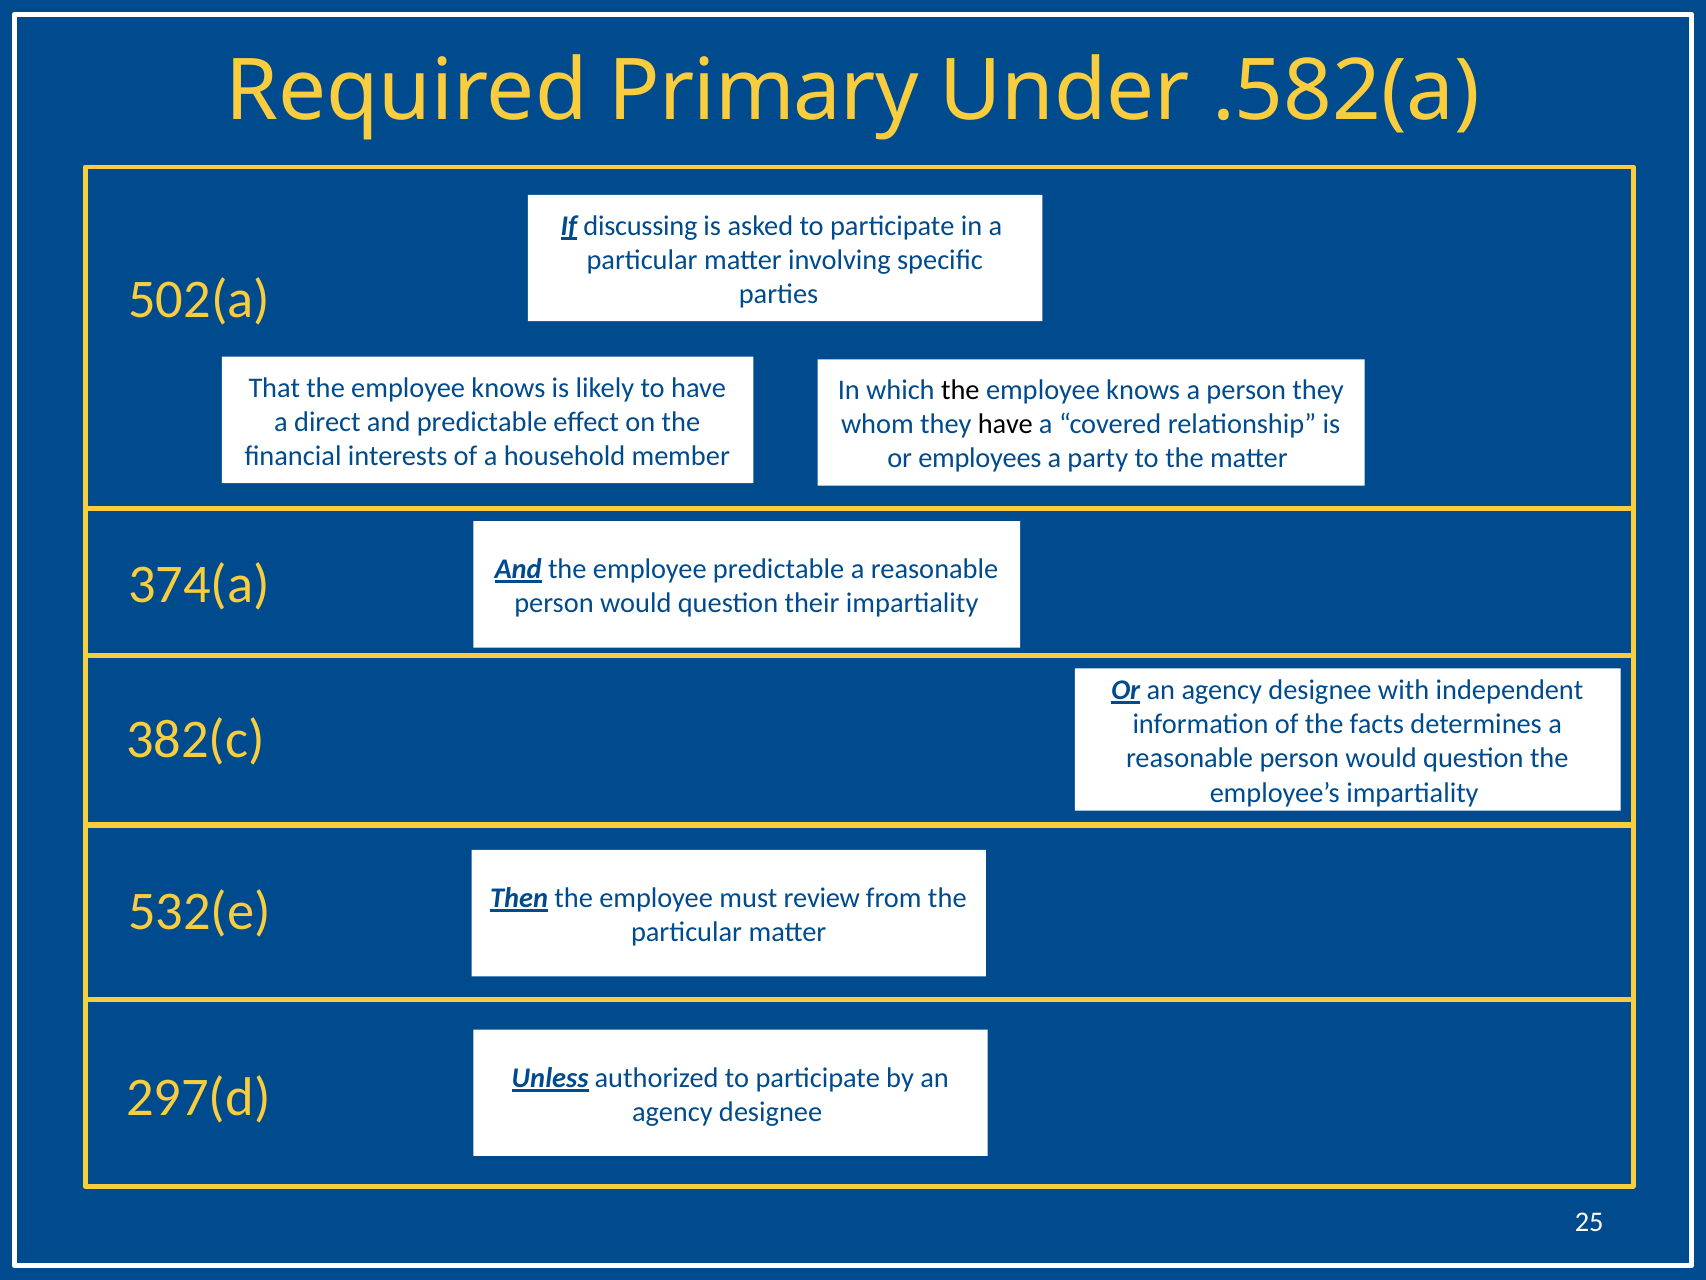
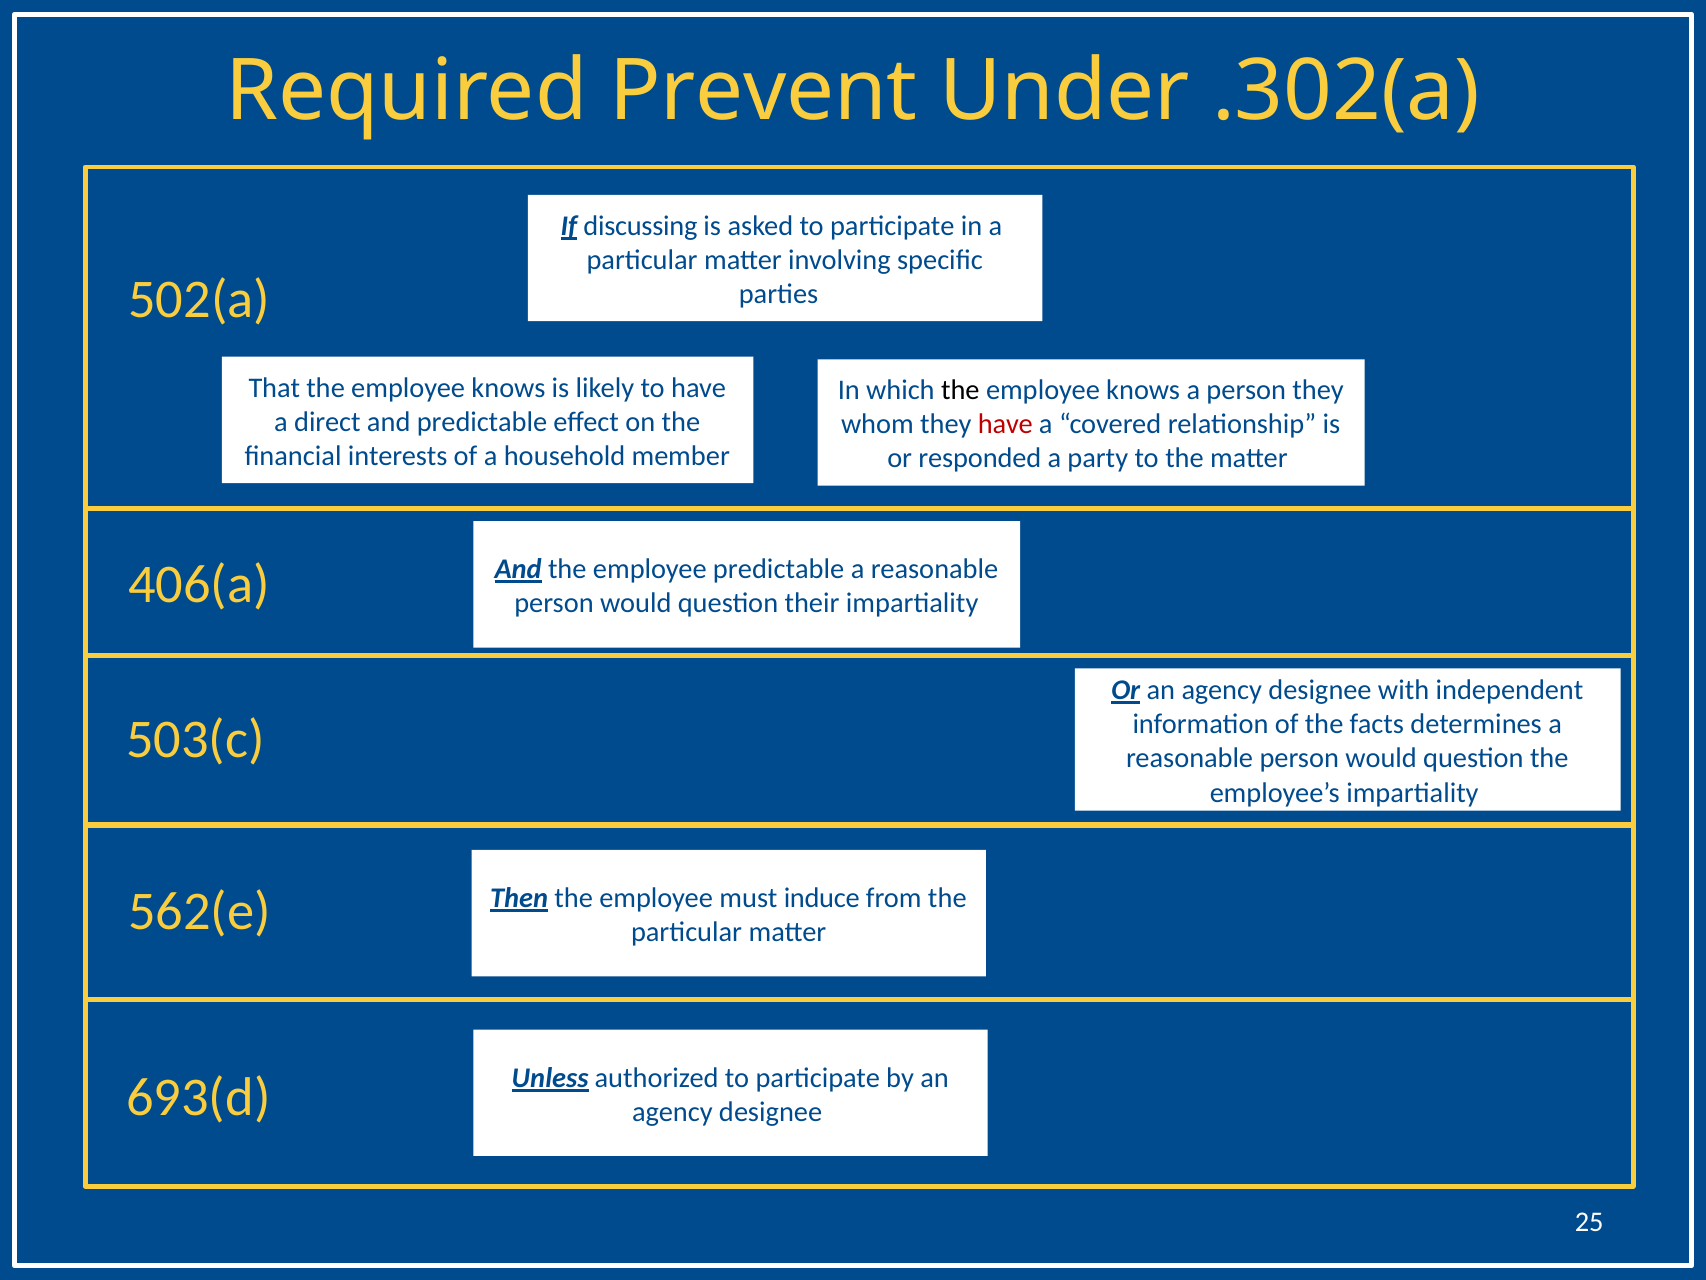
Primary: Primary -> Prevent
.582(a: .582(a -> .302(a
have at (1005, 424) colour: black -> red
employees: employees -> responded
374(a: 374(a -> 406(a
382(c: 382(c -> 503(c
532(e: 532(e -> 562(e
review: review -> induce
297(d: 297(d -> 693(d
